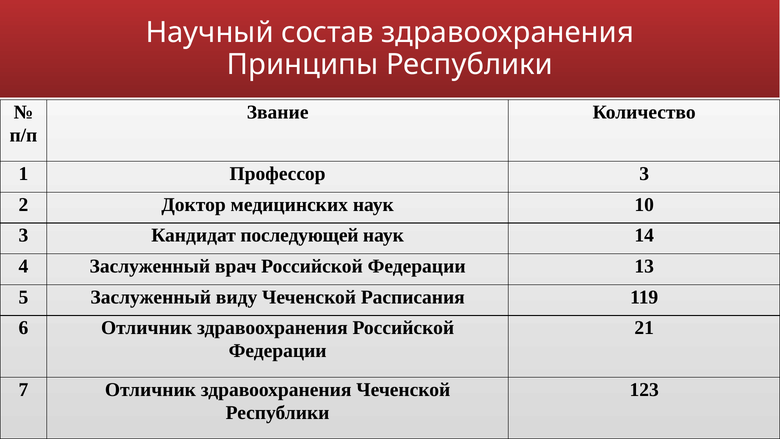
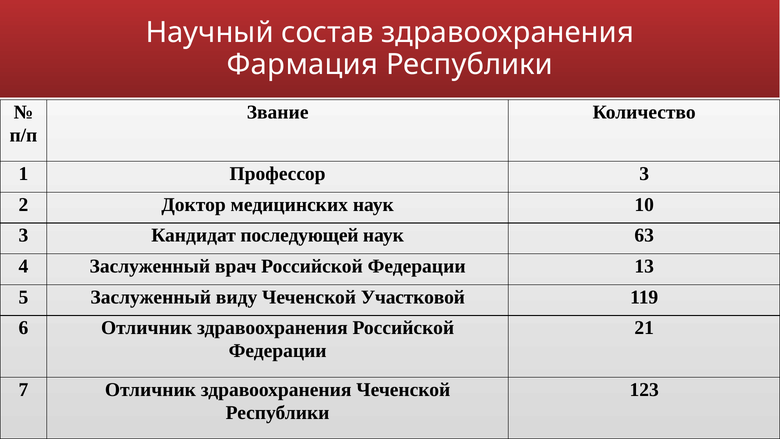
Принципы: Принципы -> Фармация
14: 14 -> 63
Расписания: Расписания -> Участковой
